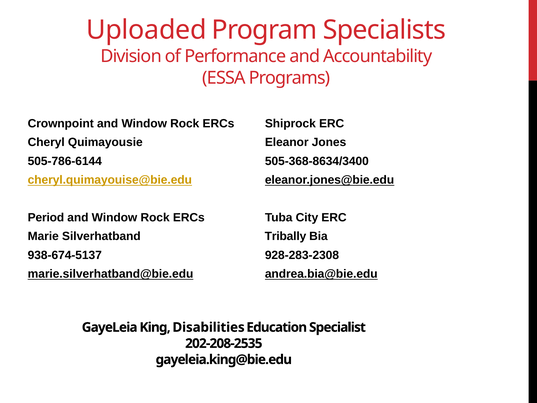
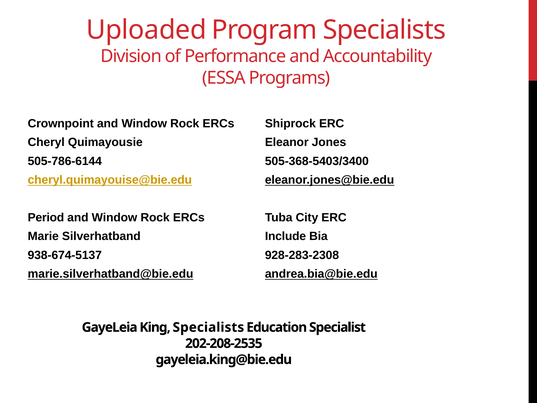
505-368-8634/3400: 505-368-8634/3400 -> 505-368-5403/3400
Tribally: Tribally -> Include
King Disabilities: Disabilities -> Specialists
